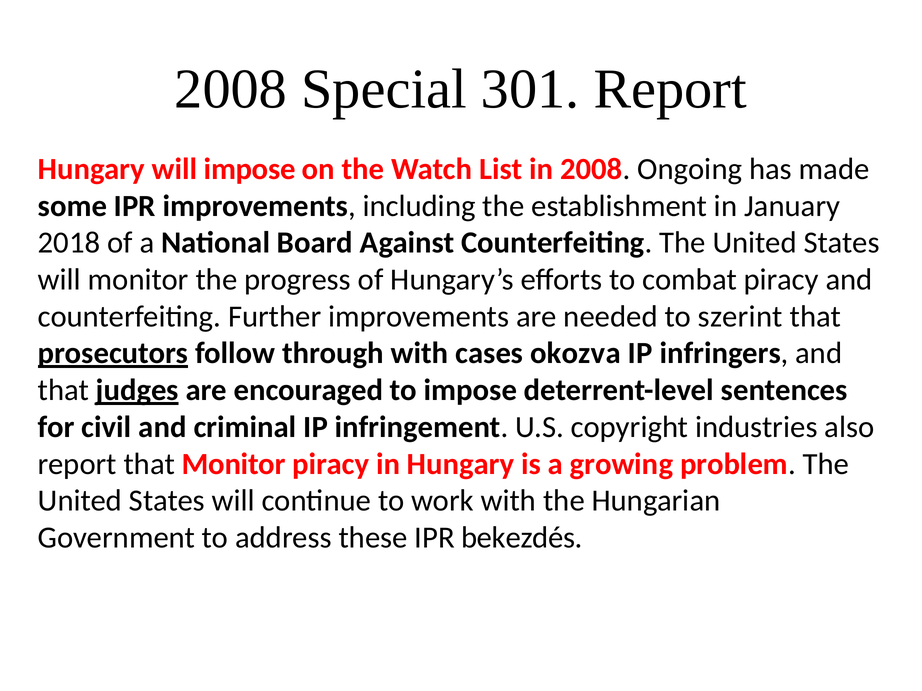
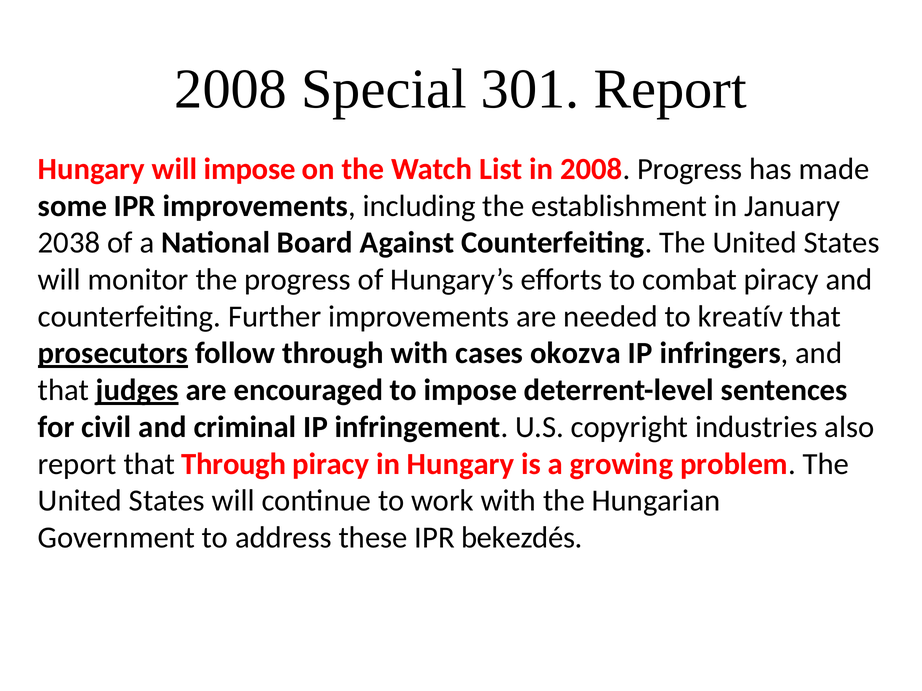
2008 Ongoing: Ongoing -> Progress
2018: 2018 -> 2038
szerint: szerint -> kreatív
that Monitor: Monitor -> Through
